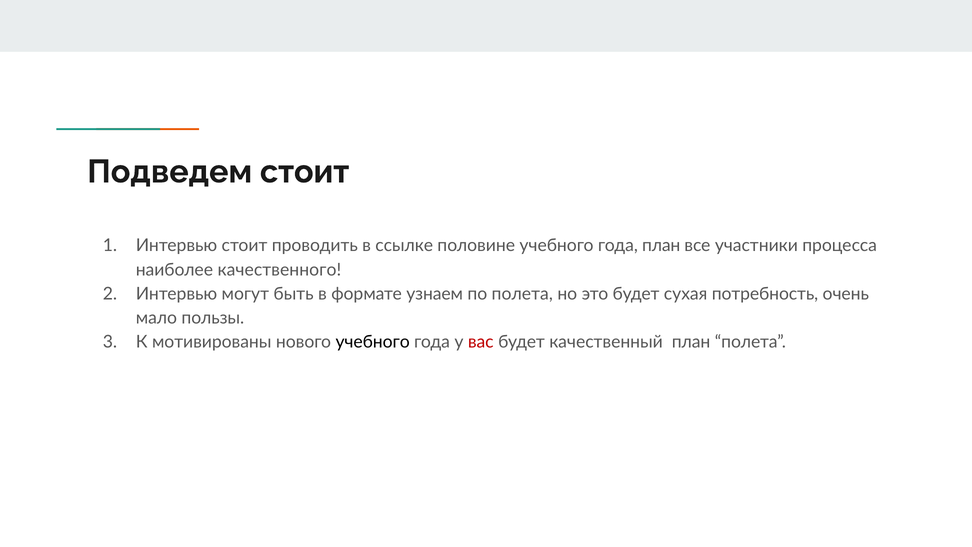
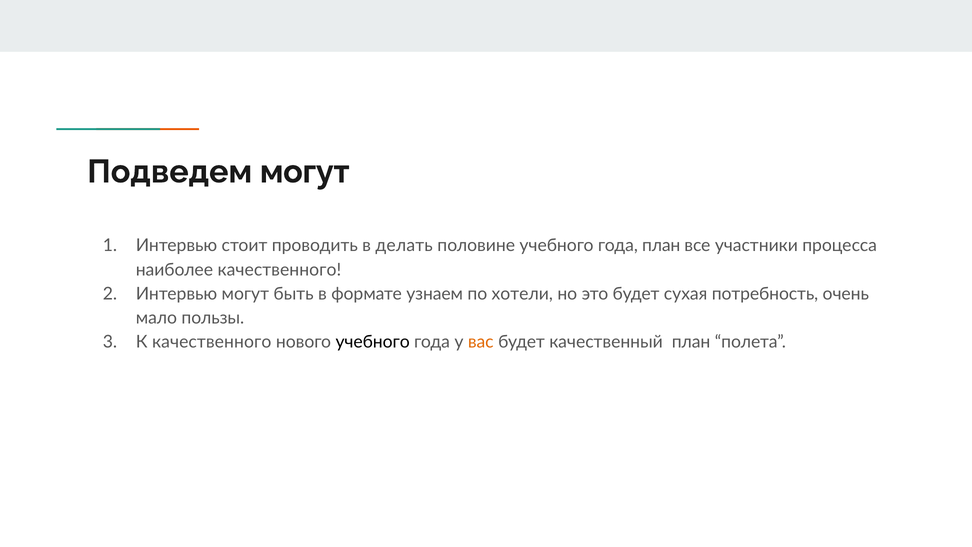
Подведем стоит: стоит -> могут
ссылке: ссылке -> делать
по полета: полета -> хотели
К мотивированы: мотивированы -> качественного
вас colour: red -> orange
